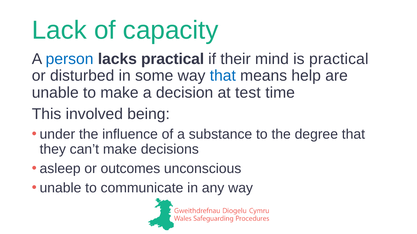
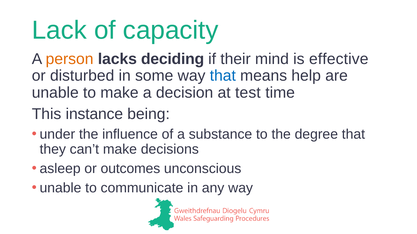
person colour: blue -> orange
lacks practical: practical -> deciding
is practical: practical -> effective
involved: involved -> instance
